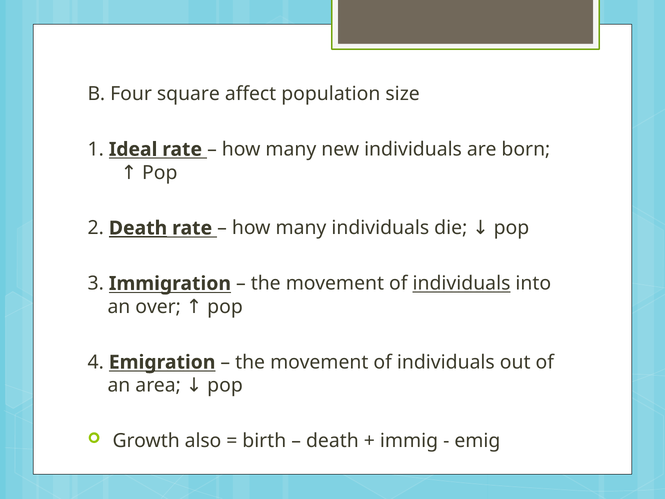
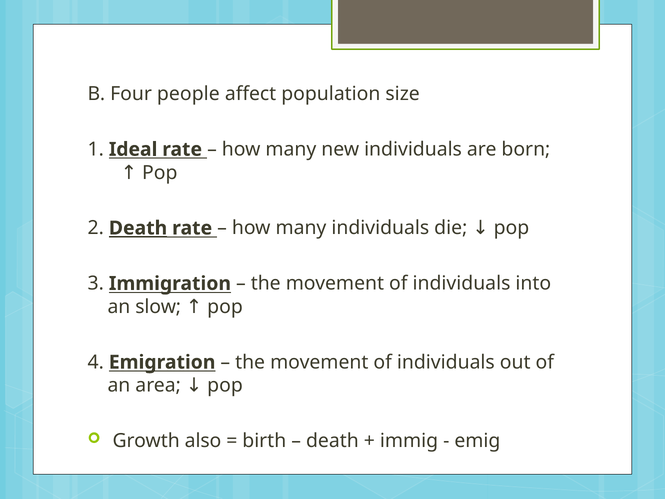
square: square -> people
individuals at (461, 283) underline: present -> none
over: over -> slow
